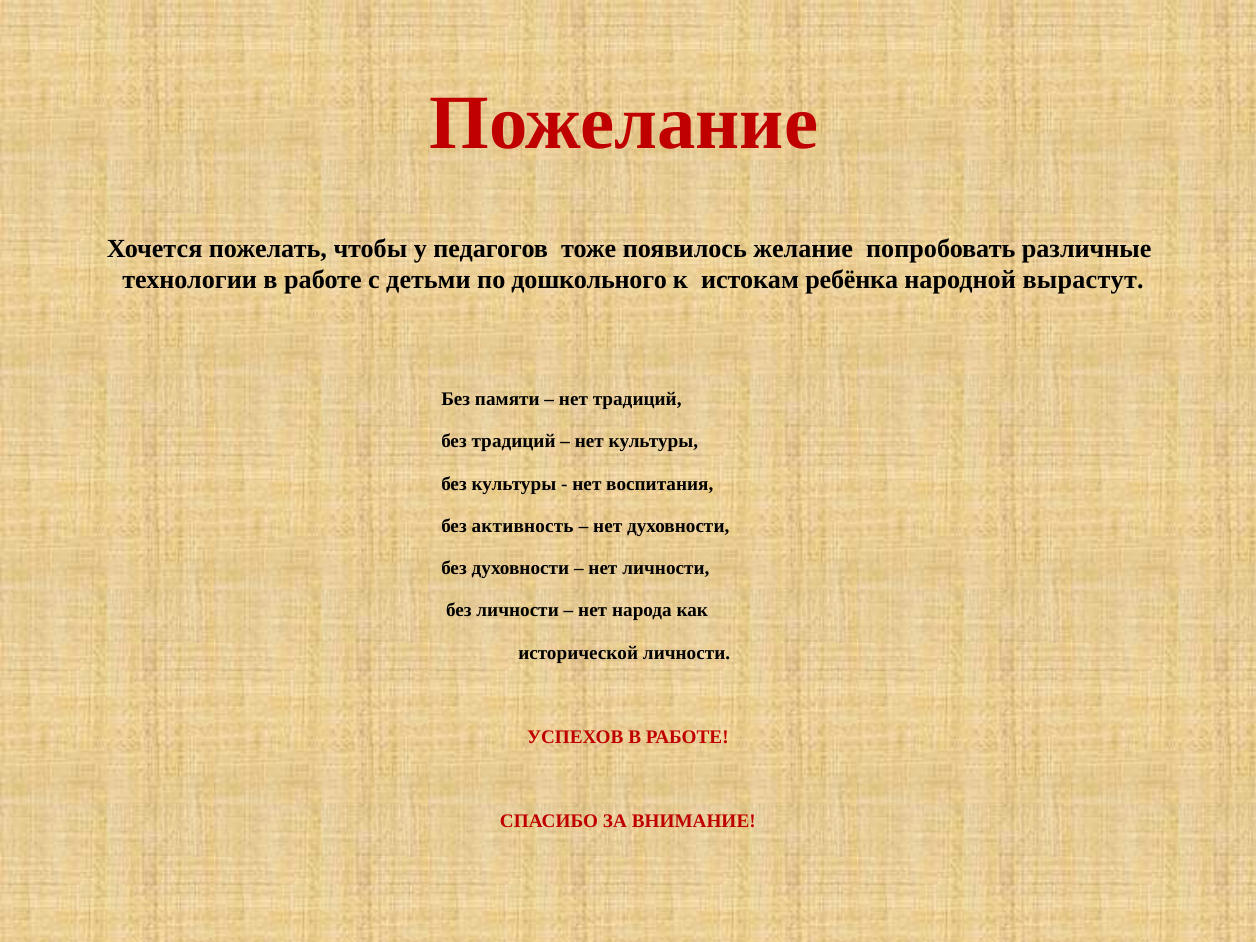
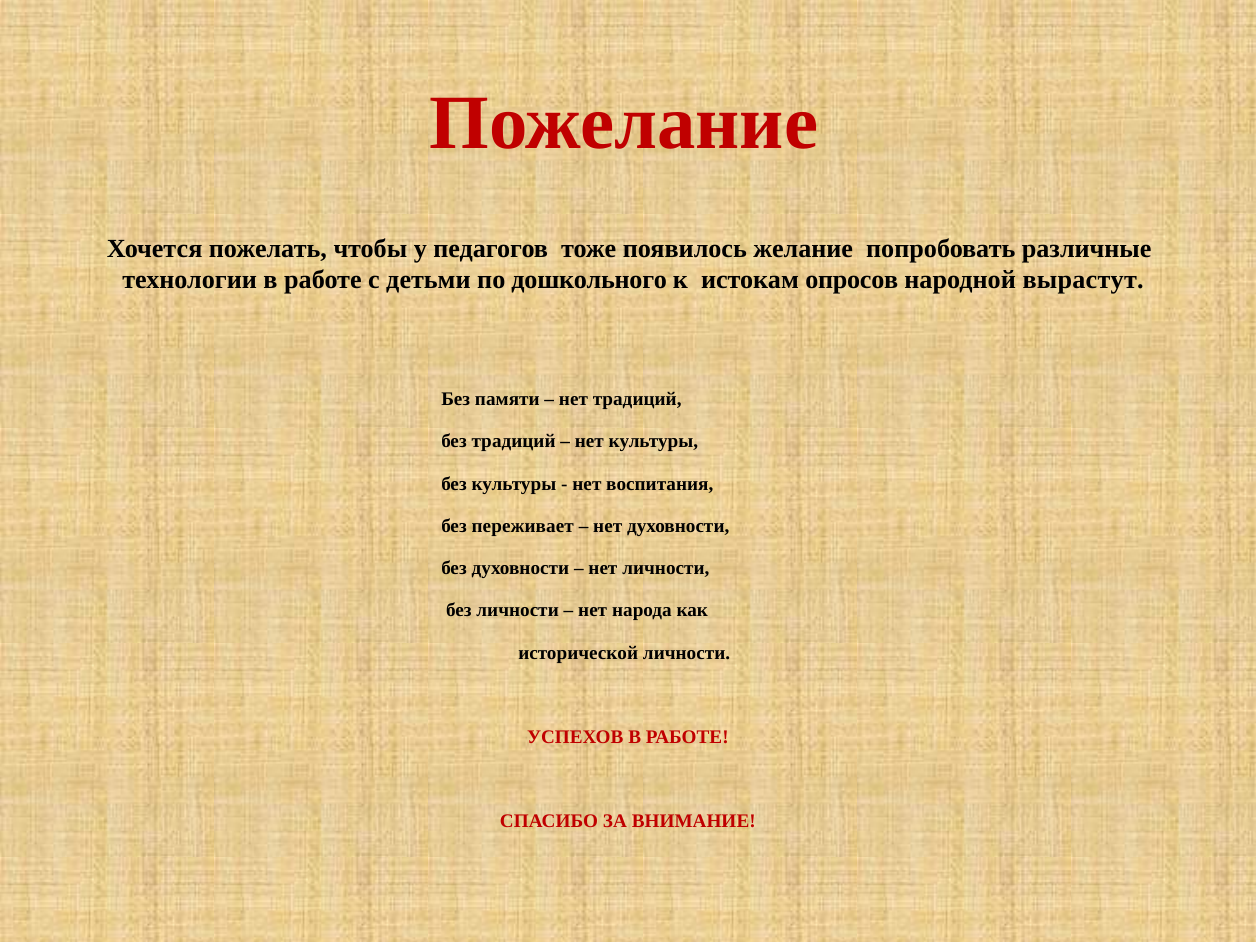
ребёнка: ребёнка -> опросов
активность: активность -> переживает
